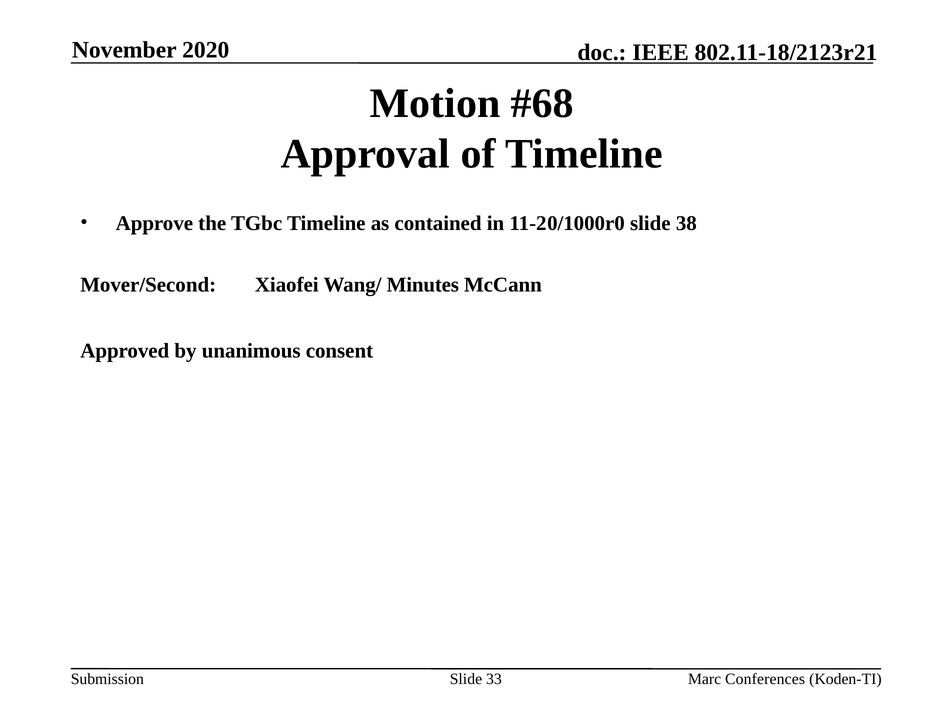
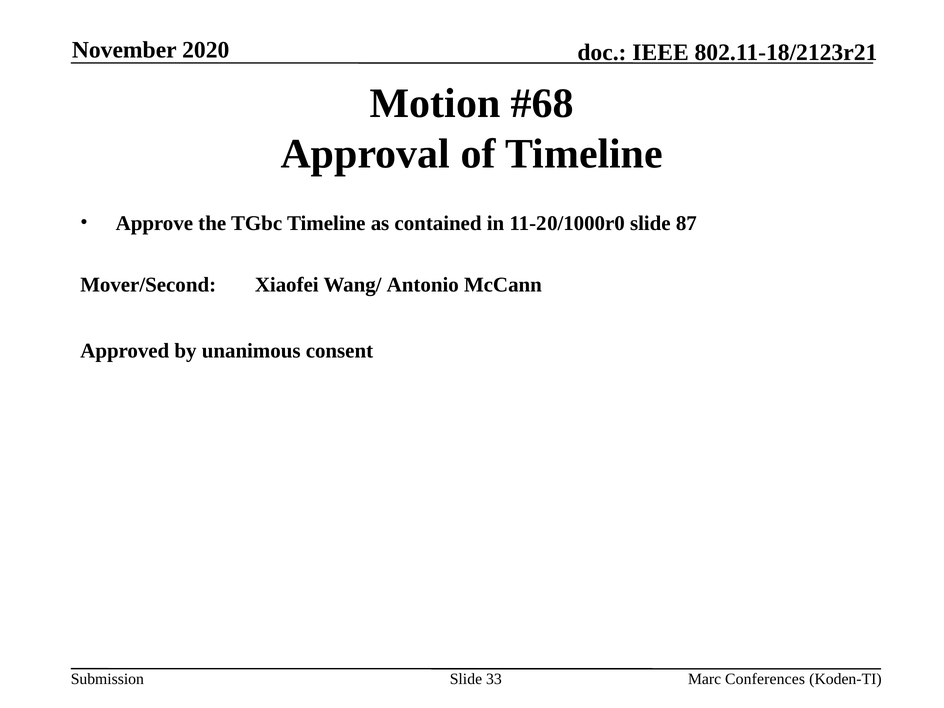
38: 38 -> 87
Minutes: Minutes -> Antonio
